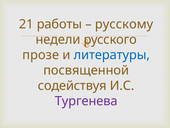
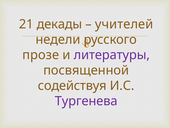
работы: работы -> декады
русскому: русскому -> учителей
литературы colour: blue -> purple
